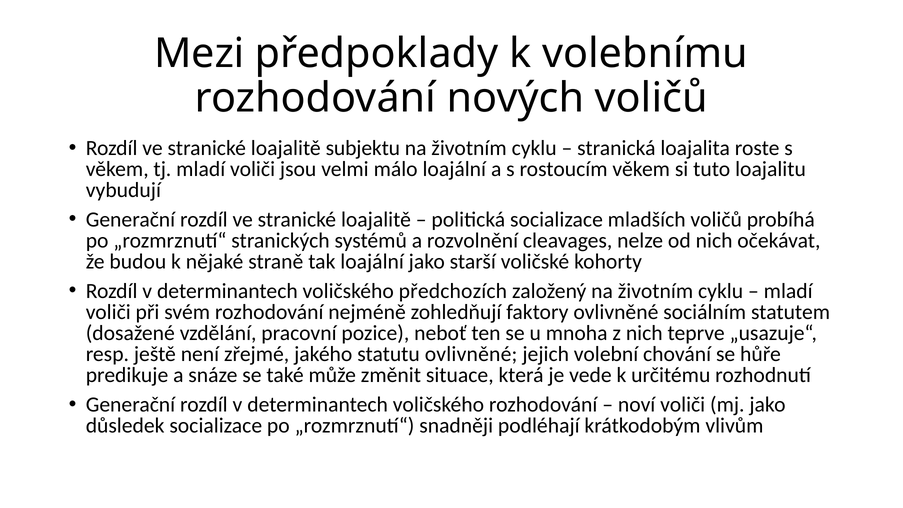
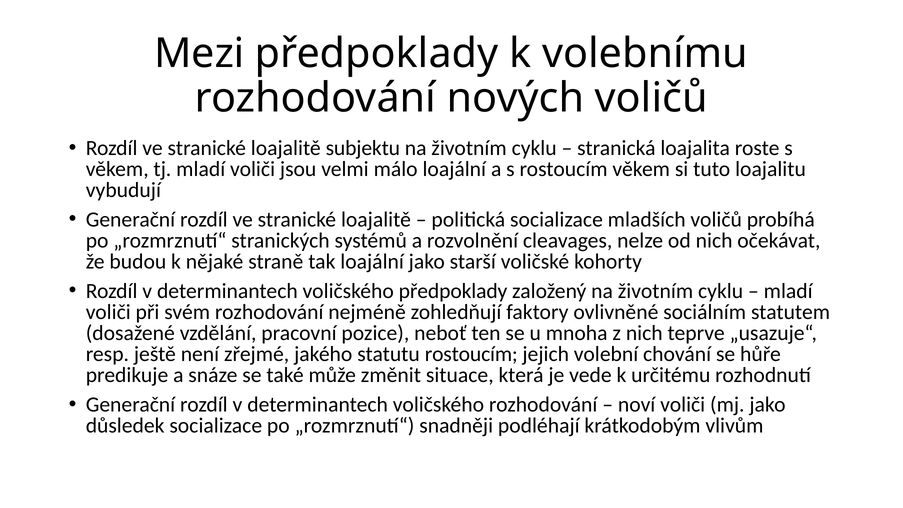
voličského předchozích: předchozích -> předpoklady
statutu ovlivněné: ovlivněné -> rostoucím
